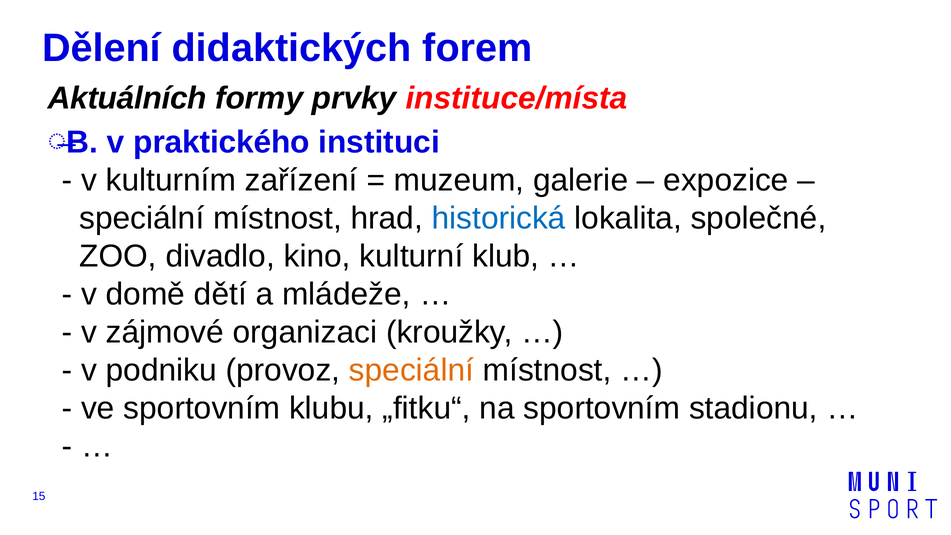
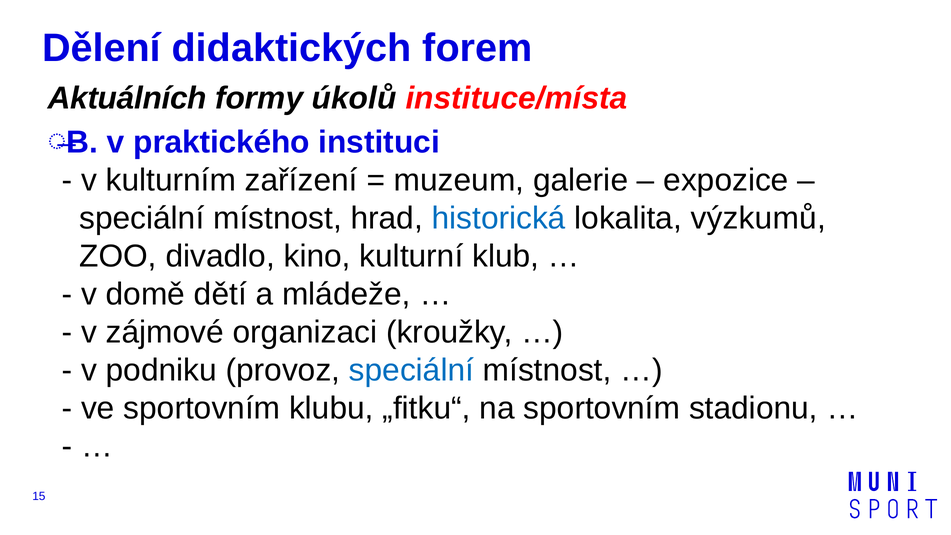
prvky: prvky -> úkolů
společné: společné -> výzkumů
speciální at (412, 370) colour: orange -> blue
